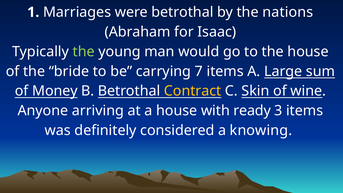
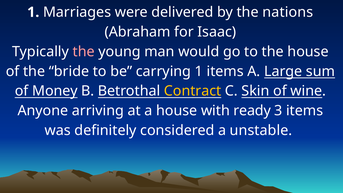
were betrothal: betrothal -> delivered
the at (84, 52) colour: light green -> pink
carrying 7: 7 -> 1
knowing: knowing -> unstable
